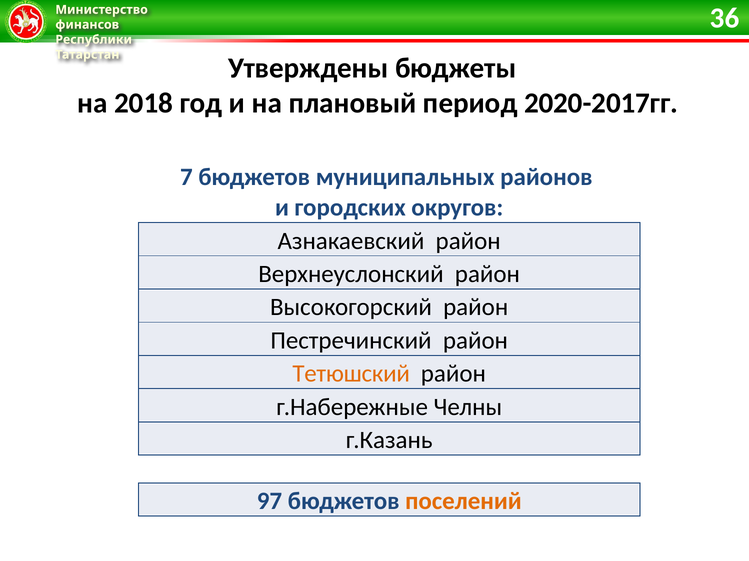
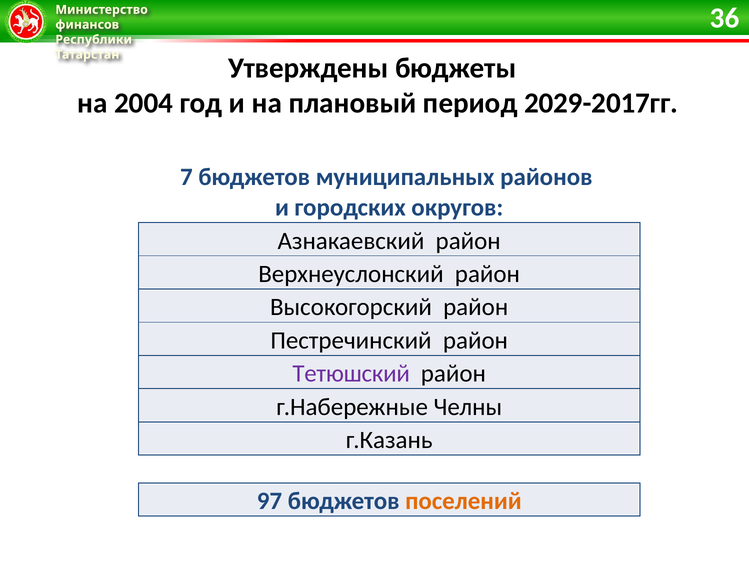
2018: 2018 -> 2004
2020-2017гг: 2020-2017гг -> 2029-2017гг
Тетюшский colour: orange -> purple
